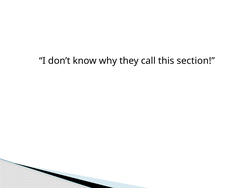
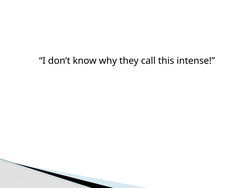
section: section -> intense
